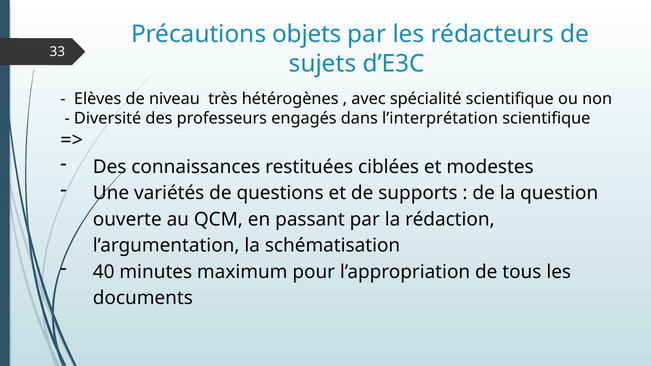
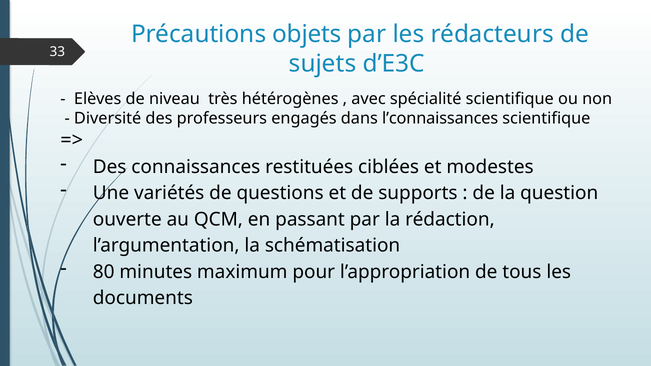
l’interprétation: l’interprétation -> l’connaissances
40: 40 -> 80
